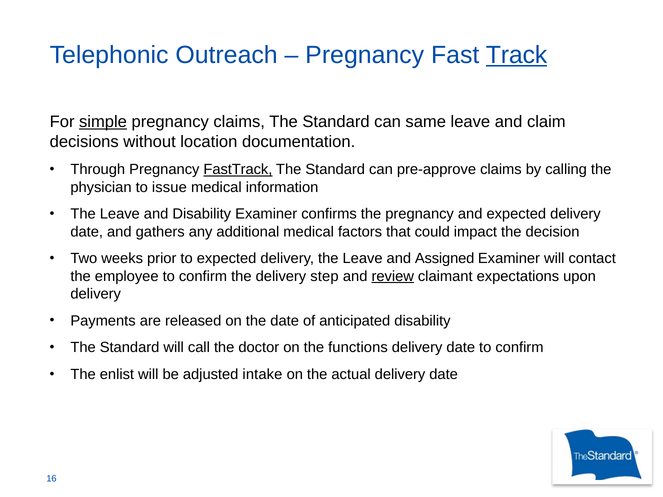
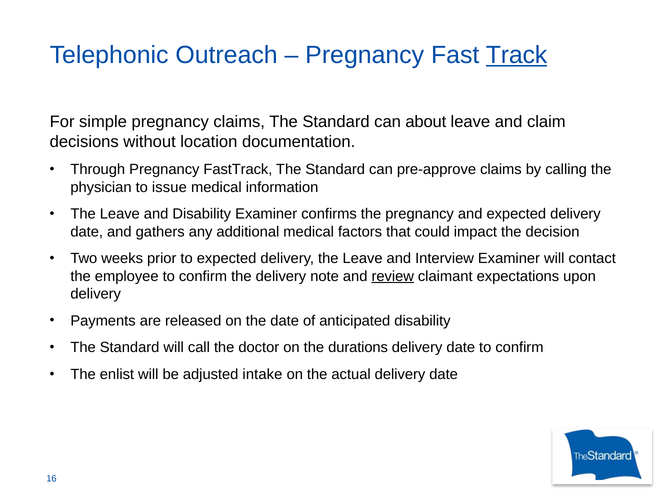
simple underline: present -> none
same: same -> about
FastTrack underline: present -> none
Assigned: Assigned -> Interview
step: step -> note
functions: functions -> durations
